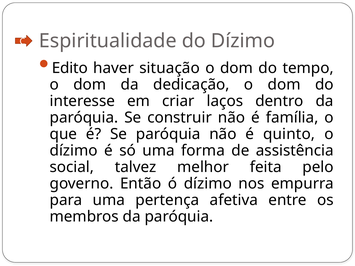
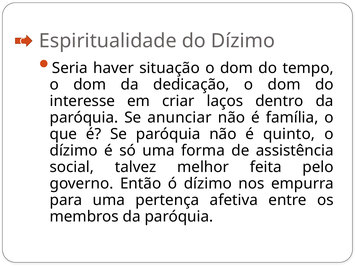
Edito: Edito -> Seria
construir: construir -> anunciar
